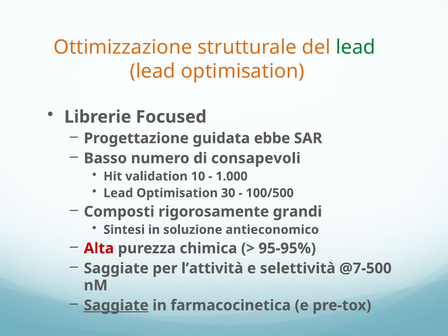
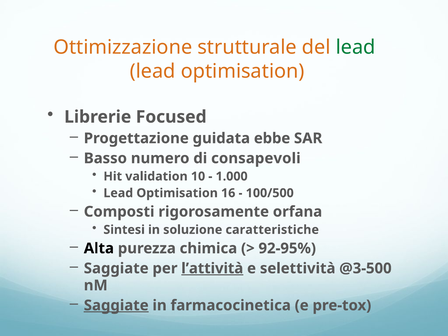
30: 30 -> 16
grandi: grandi -> orfana
antieconomico: antieconomico -> caratteristiche
Alta colour: red -> black
95-95%: 95-95% -> 92-95%
l’attività underline: none -> present
@7-500: @7-500 -> @3-500
